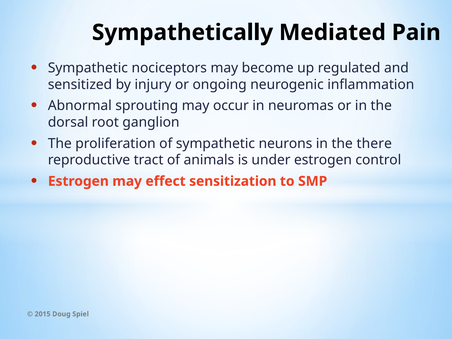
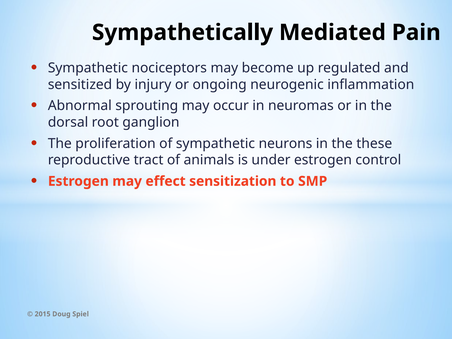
there: there -> these
